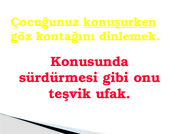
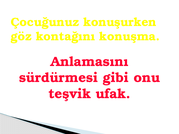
konuşurken underline: present -> none
dinlemek: dinlemek -> konuşma
Konusunda: Konusunda -> Anlamasını
